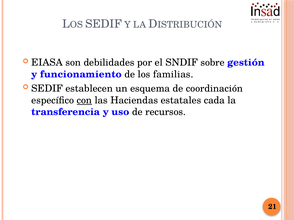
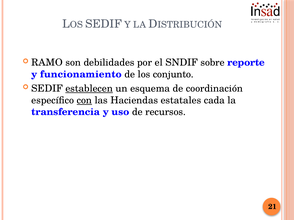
EIASA: EIASA -> RAMO
gestión: gestión -> reporte
familias: familias -> conjunto
establecen underline: none -> present
